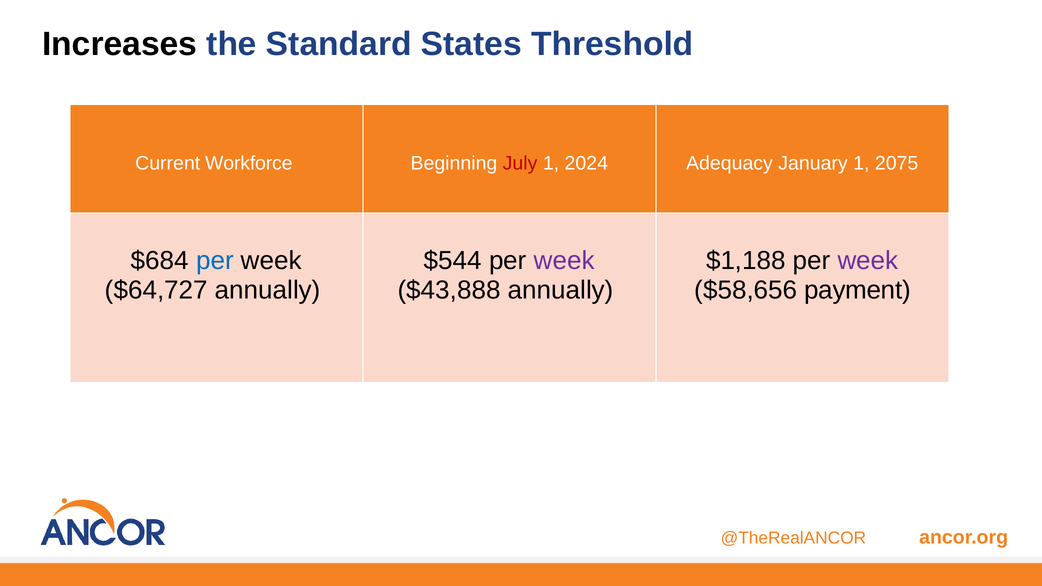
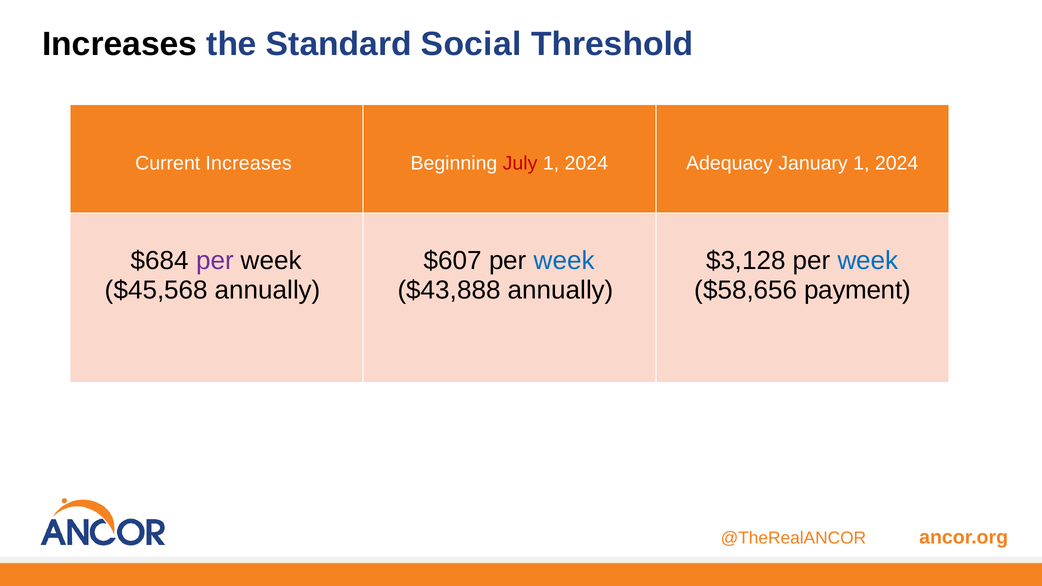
States: States -> Social
Current Workforce: Workforce -> Increases
January 1 2075: 2075 -> 2024
per at (215, 261) colour: blue -> purple
$544: $544 -> $607
week at (564, 261) colour: purple -> blue
$1,188: $1,188 -> $3,128
week at (868, 261) colour: purple -> blue
$64,727: $64,727 -> $45,568
